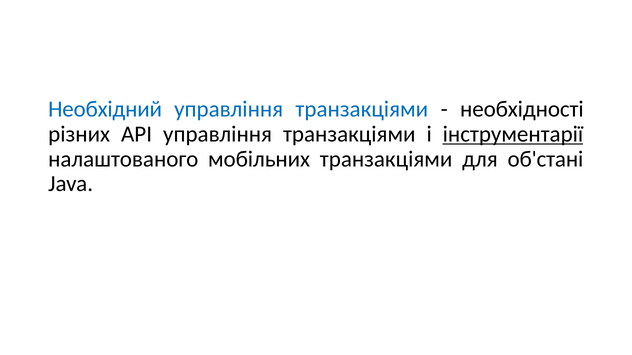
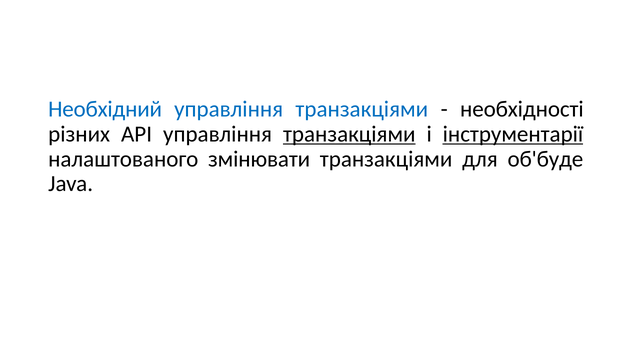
транзакціями at (349, 134) underline: none -> present
мобільних: мобільних -> змінювати
об'стані: об'стані -> об'буде
